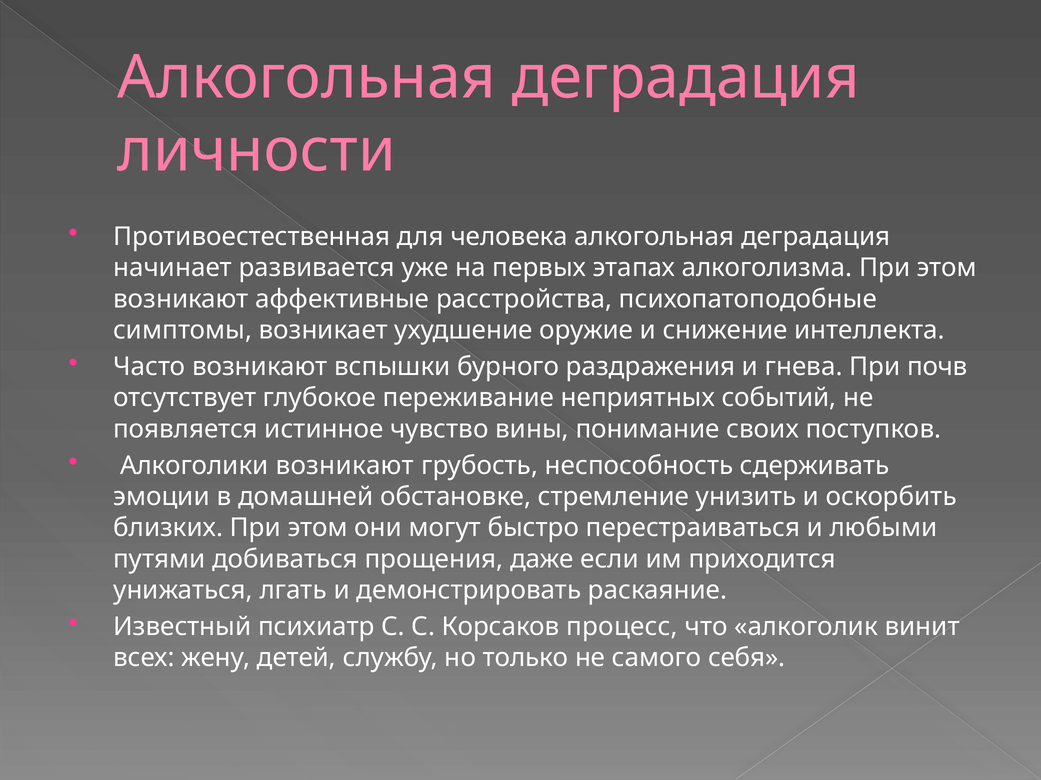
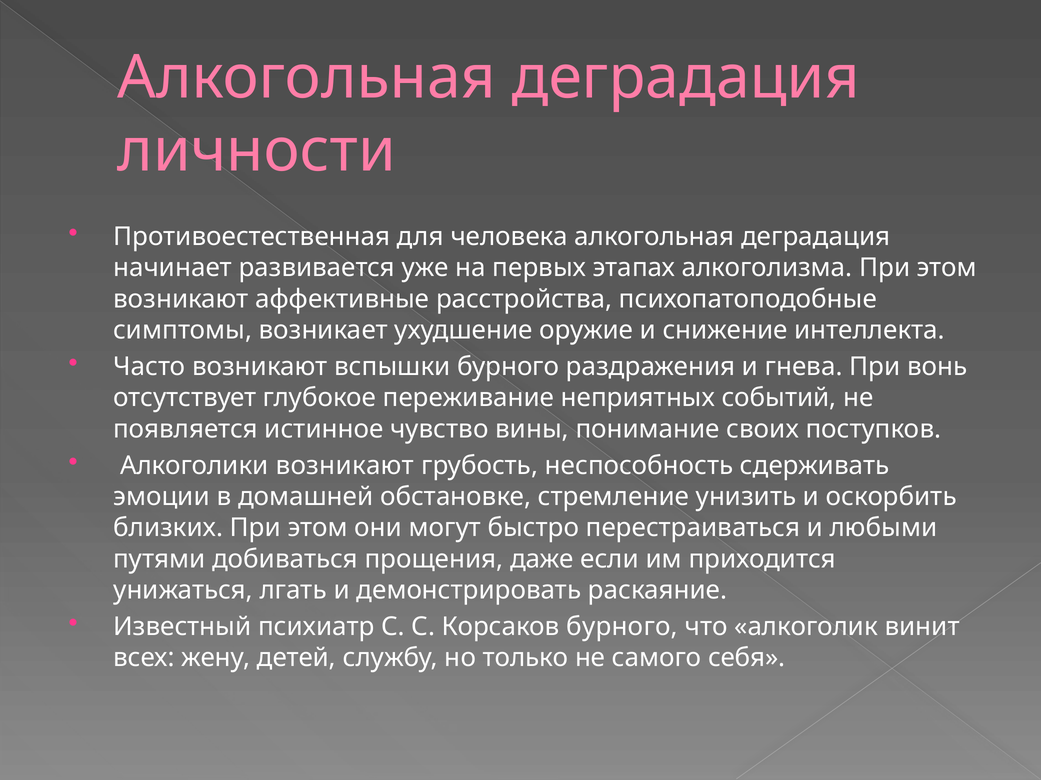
почв: почв -> вонь
Корсаков процесс: процесс -> бурного
